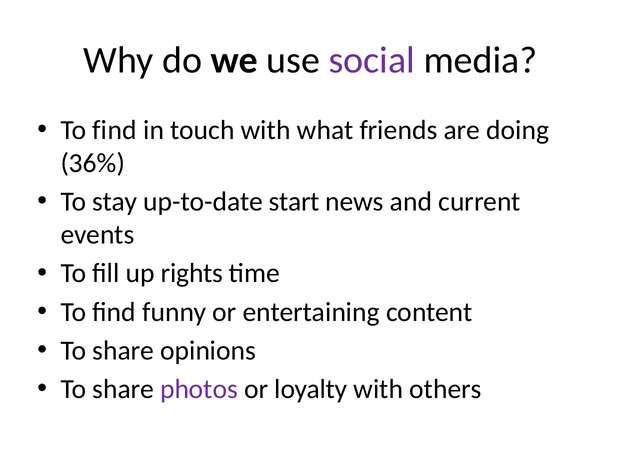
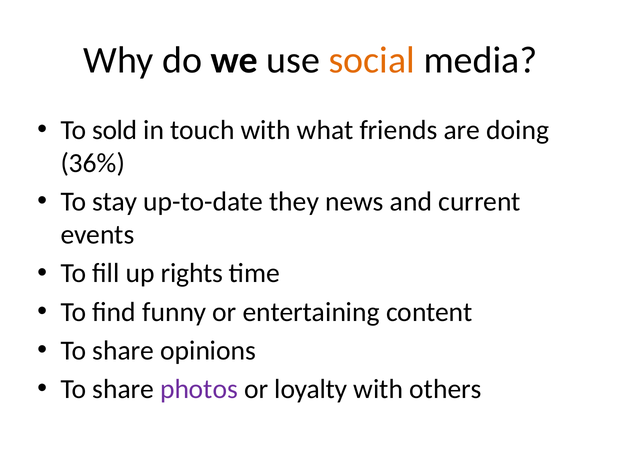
social colour: purple -> orange
find at (115, 130): find -> sold
start: start -> they
